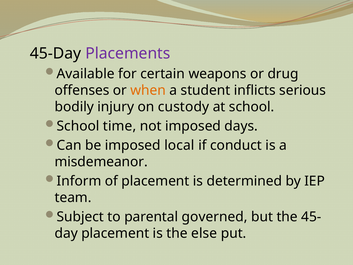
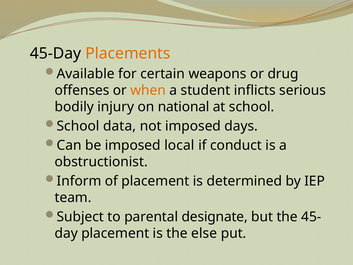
Placements colour: purple -> orange
custody: custody -> national
time: time -> data
misdemeanor: misdemeanor -> obstructionist
governed: governed -> designate
